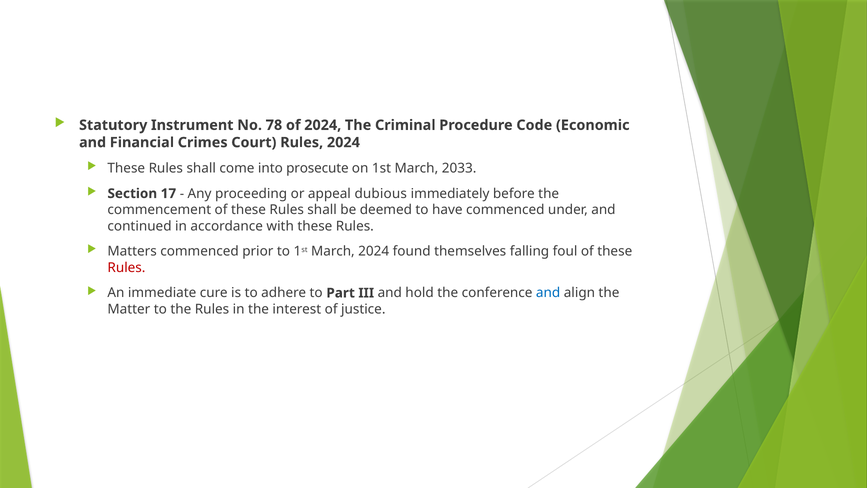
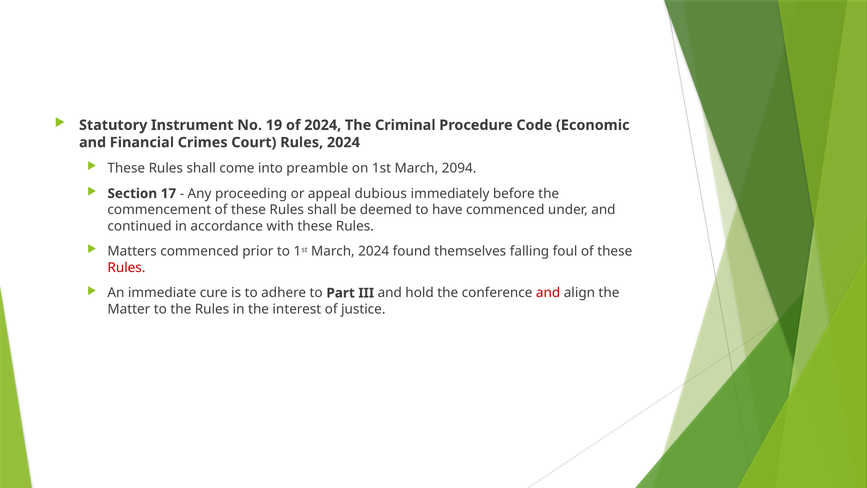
78: 78 -> 19
prosecute: prosecute -> preamble
2033: 2033 -> 2094
and at (548, 293) colour: blue -> red
